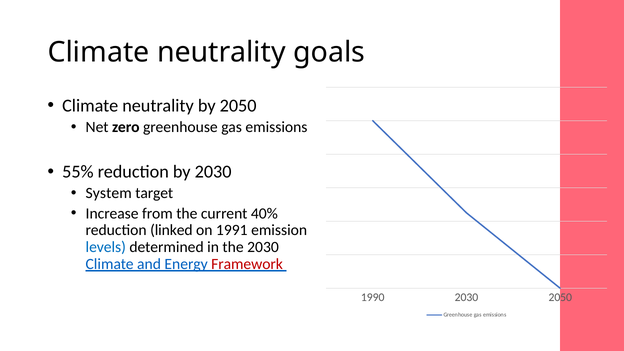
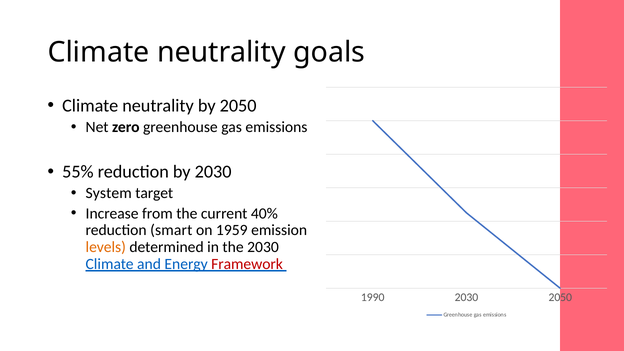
linked: linked -> smart
1991: 1991 -> 1959
levels colour: blue -> orange
